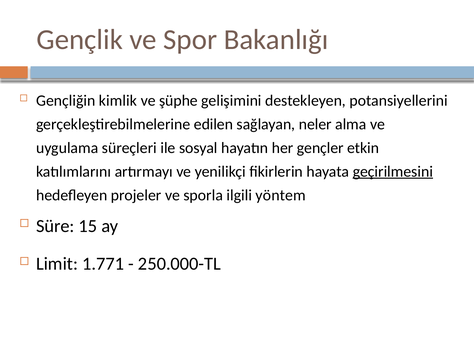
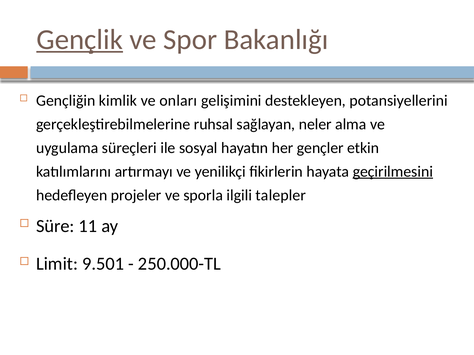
Gençlik underline: none -> present
şüphe: şüphe -> onları
edilen: edilen -> ruhsal
yöntem: yöntem -> talepler
15: 15 -> 11
1.771: 1.771 -> 9.501
